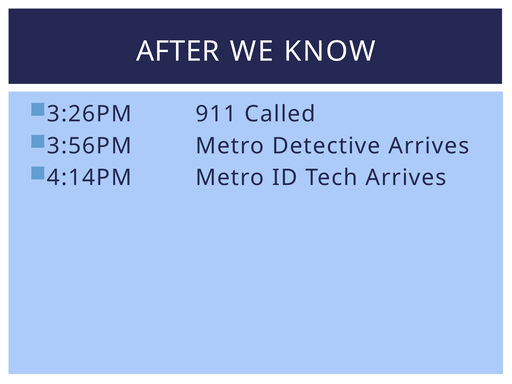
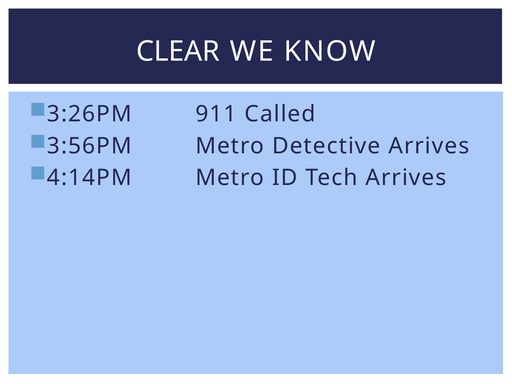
AFTER: AFTER -> CLEAR
